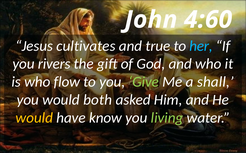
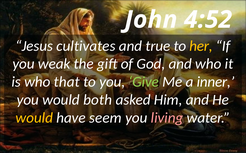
4:60: 4:60 -> 4:52
her colour: light blue -> yellow
rivers: rivers -> weak
flow: flow -> that
shall: shall -> inner
know: know -> seem
living colour: light green -> pink
